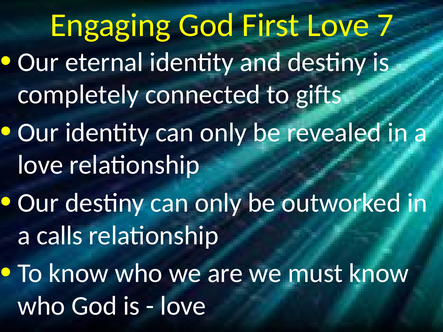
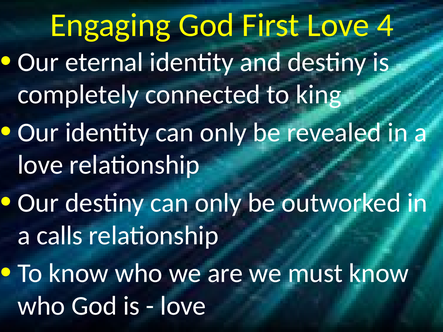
7: 7 -> 4
gifts: gifts -> king
